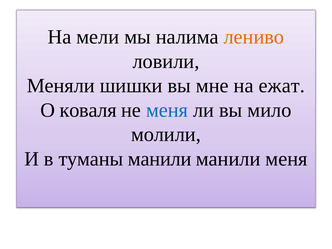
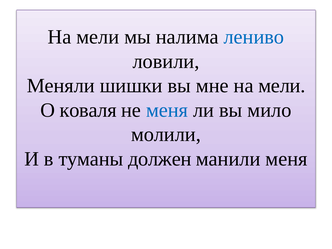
лениво colour: orange -> blue
мне на ежат: ежат -> мели
туманы манили: манили -> должен
